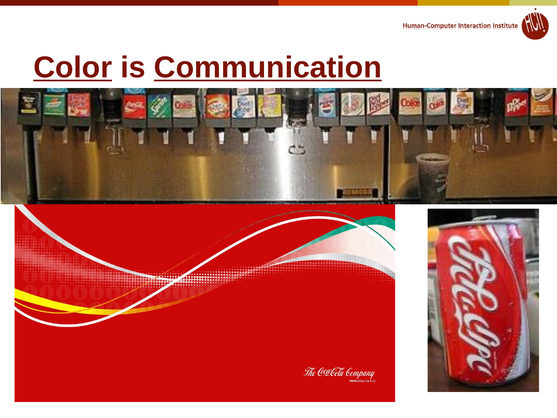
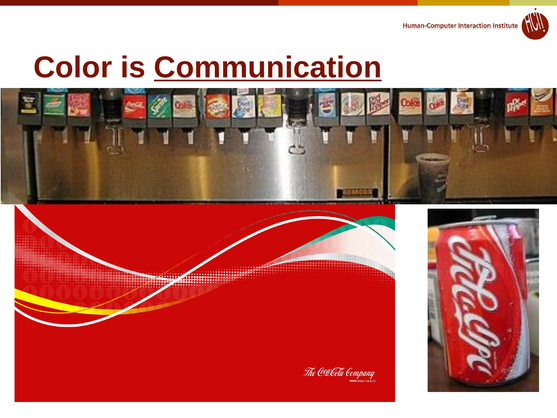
Color underline: present -> none
